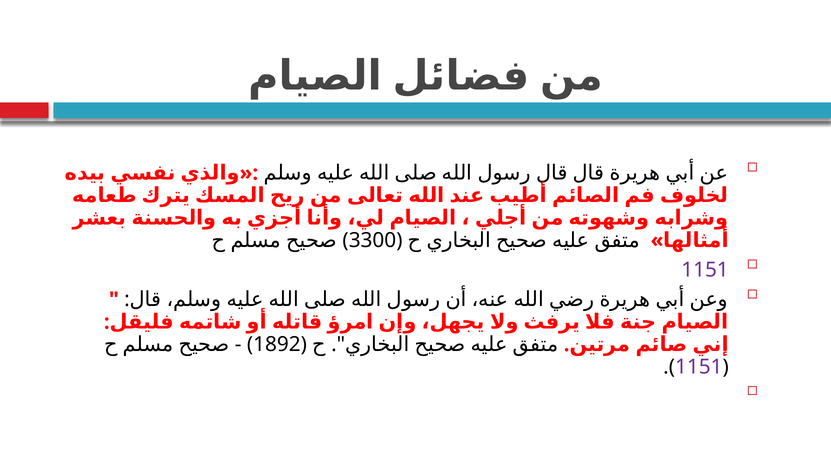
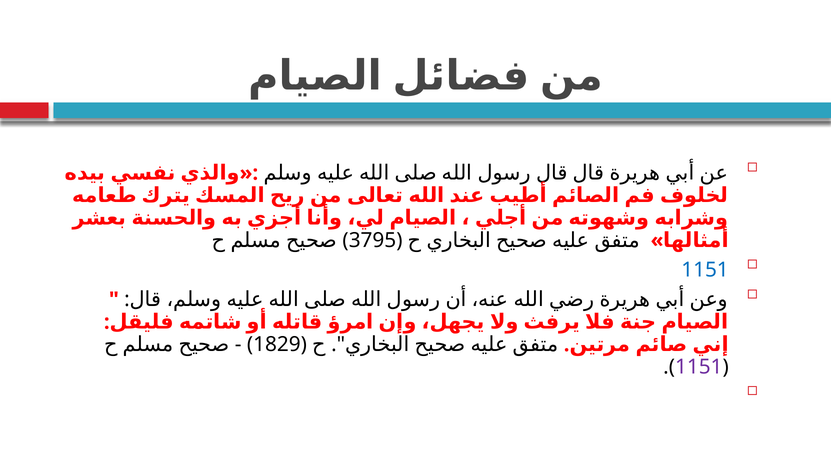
3300: 3300 -> 3795
1151 at (705, 270) colour: purple -> blue
1892: 1892 -> 1829
